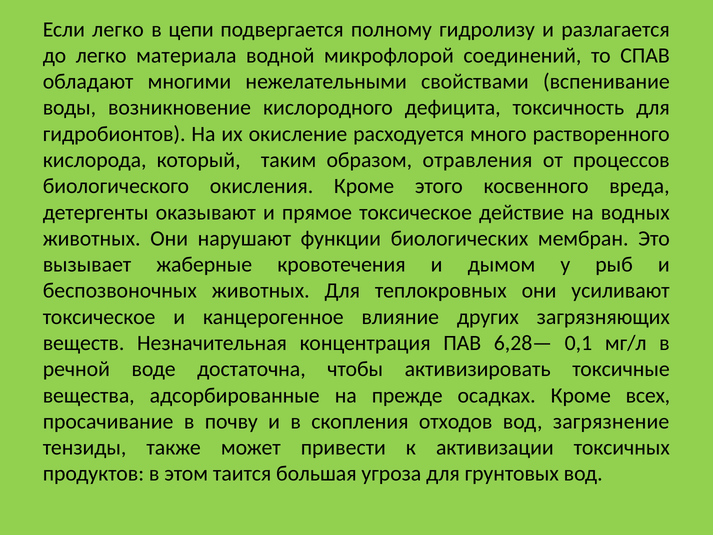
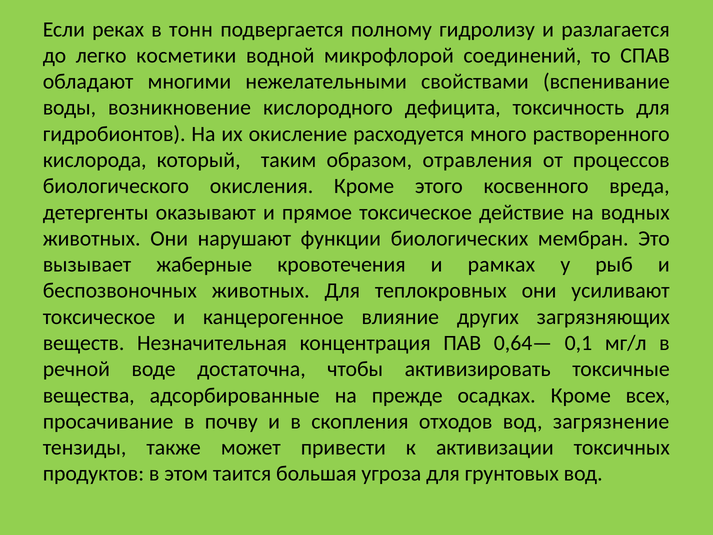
Если легко: легко -> реках
цепи: цепи -> тонн
материала: материала -> косметики
дымом: дымом -> рамках
6,28—: 6,28— -> 0,64—
